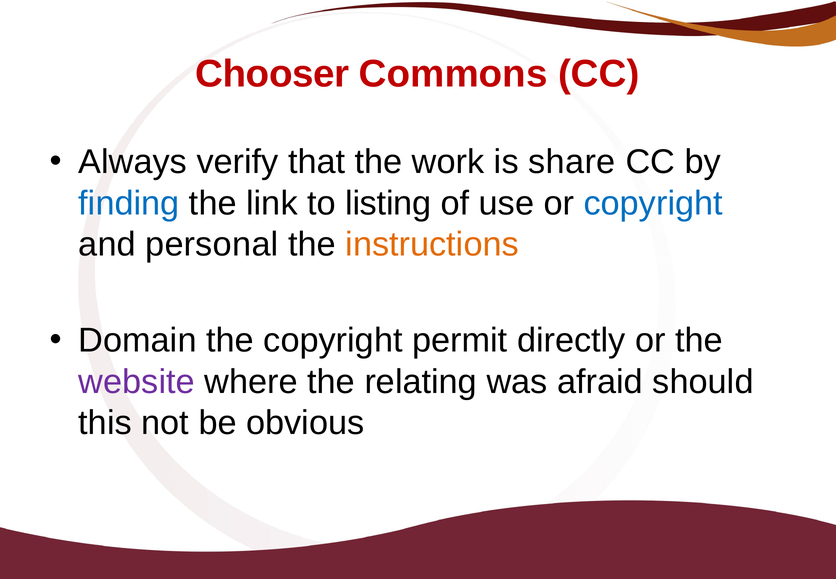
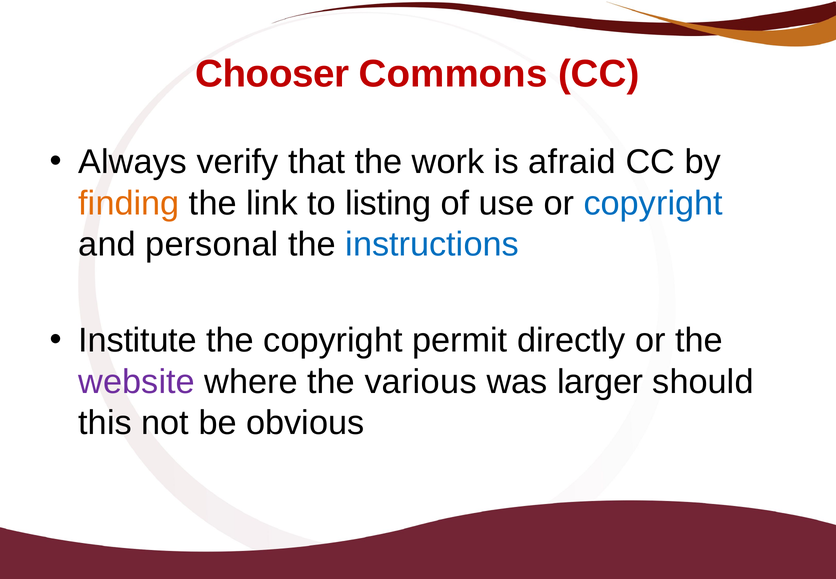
share: share -> afraid
finding colour: blue -> orange
instructions colour: orange -> blue
Domain: Domain -> Institute
relating: relating -> various
afraid: afraid -> larger
